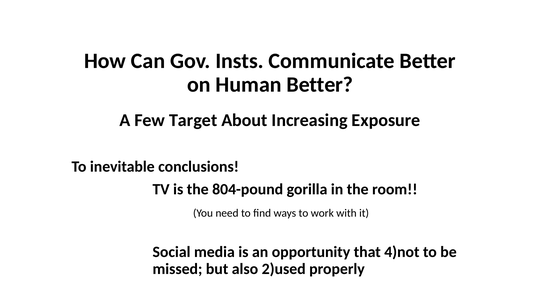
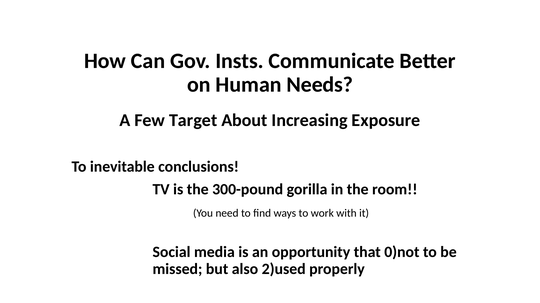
Human Better: Better -> Needs
804-pound: 804-pound -> 300-pound
4)not: 4)not -> 0)not
